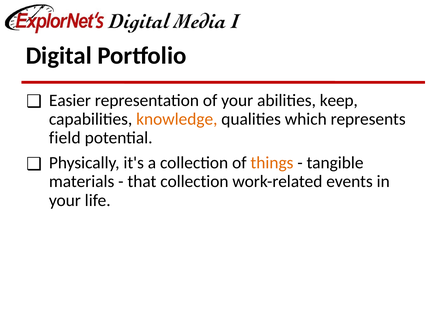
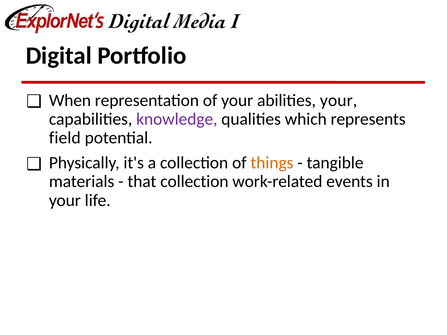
Easier: Easier -> When
abilities keep: keep -> your
knowledge colour: orange -> purple
